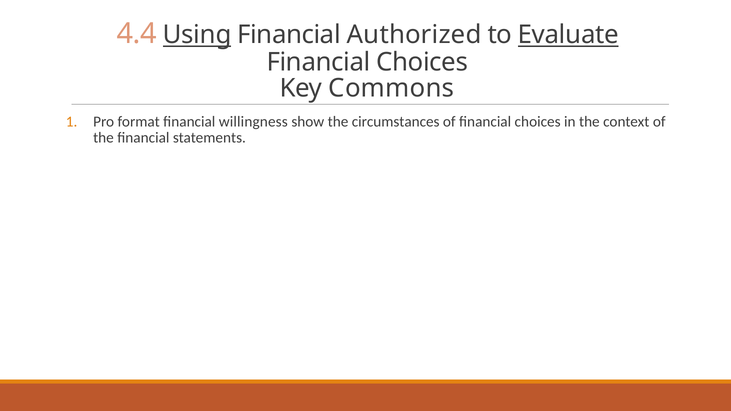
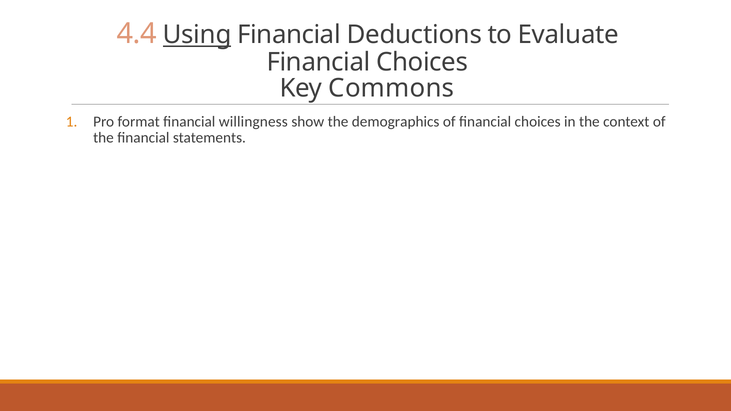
Authorized: Authorized -> Deductions
Evaluate underline: present -> none
circumstances: circumstances -> demographics
